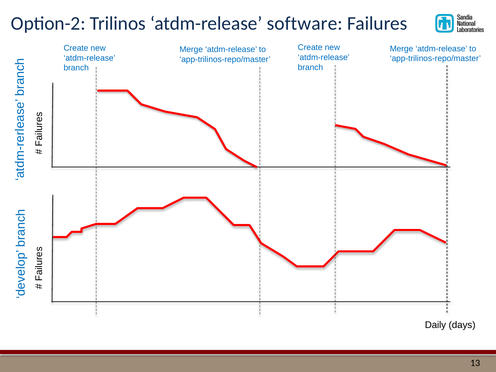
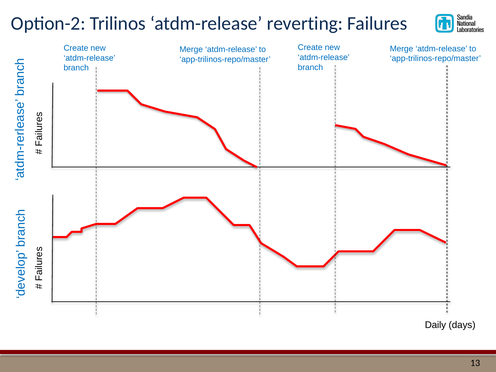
software: software -> reverting
